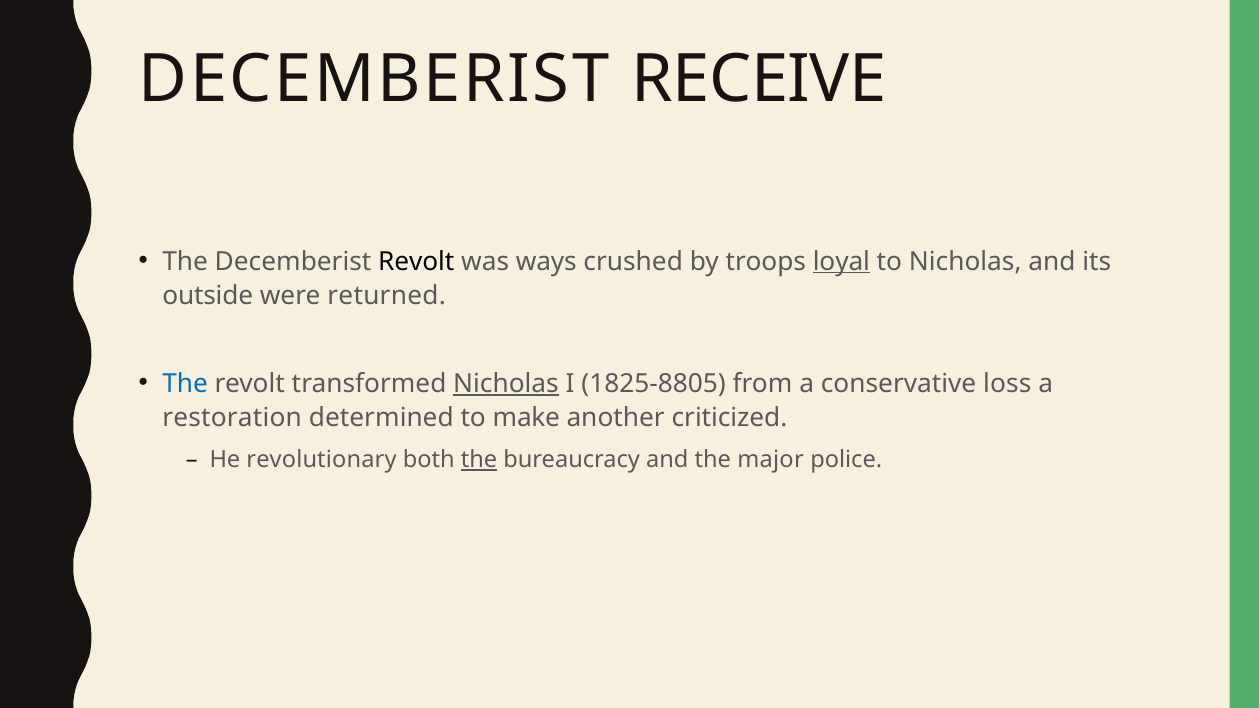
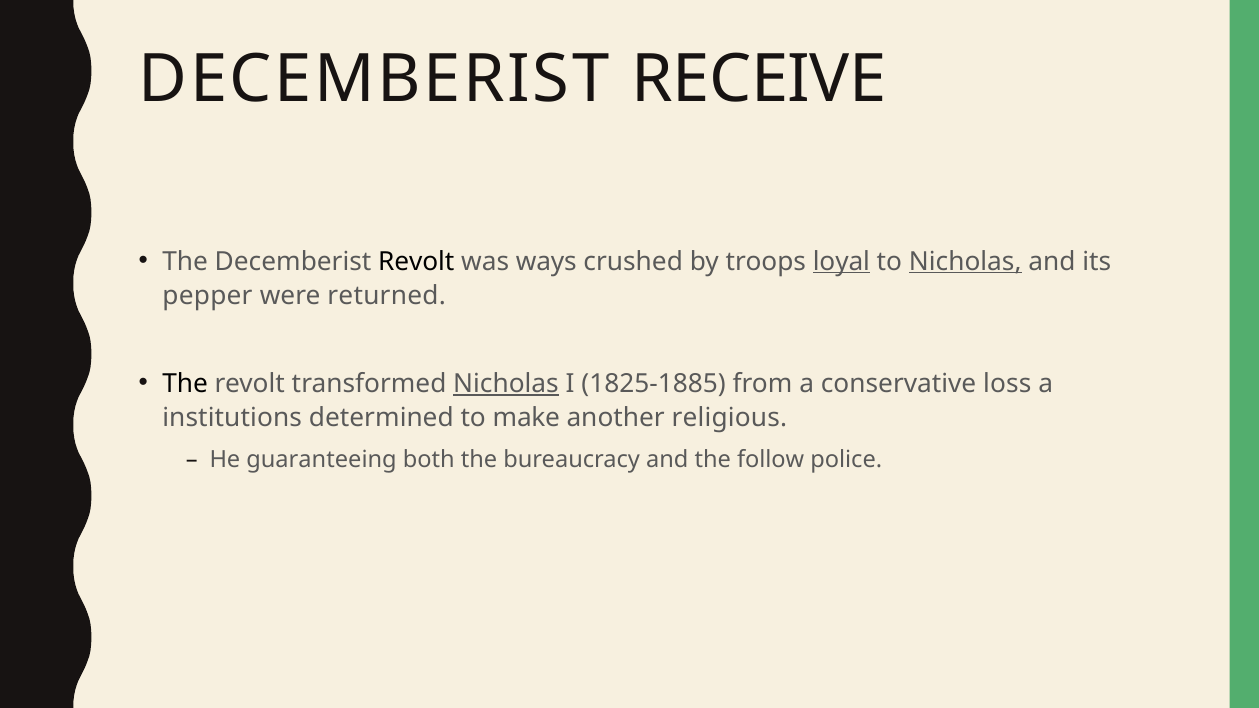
Nicholas at (965, 261) underline: none -> present
outside: outside -> pepper
The at (185, 384) colour: blue -> black
1825-8805: 1825-8805 -> 1825-1885
restoration: restoration -> institutions
criticized: criticized -> religious
revolutionary: revolutionary -> guaranteeing
the at (479, 460) underline: present -> none
major: major -> follow
